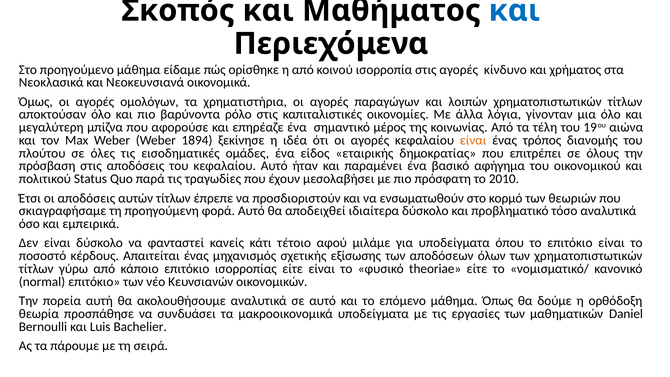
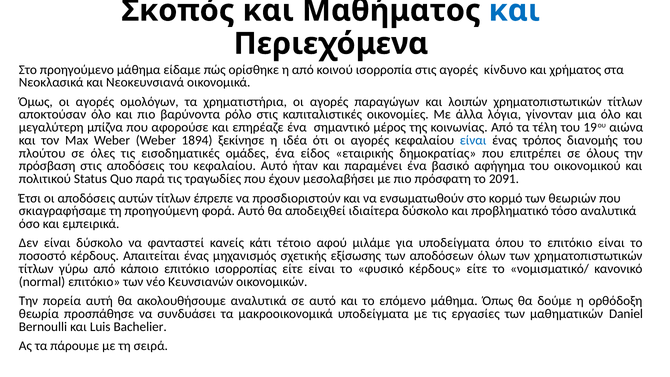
είναι at (473, 140) colour: orange -> blue
2010: 2010 -> 2091
φυσικό theoriae: theoriae -> κέρδους
